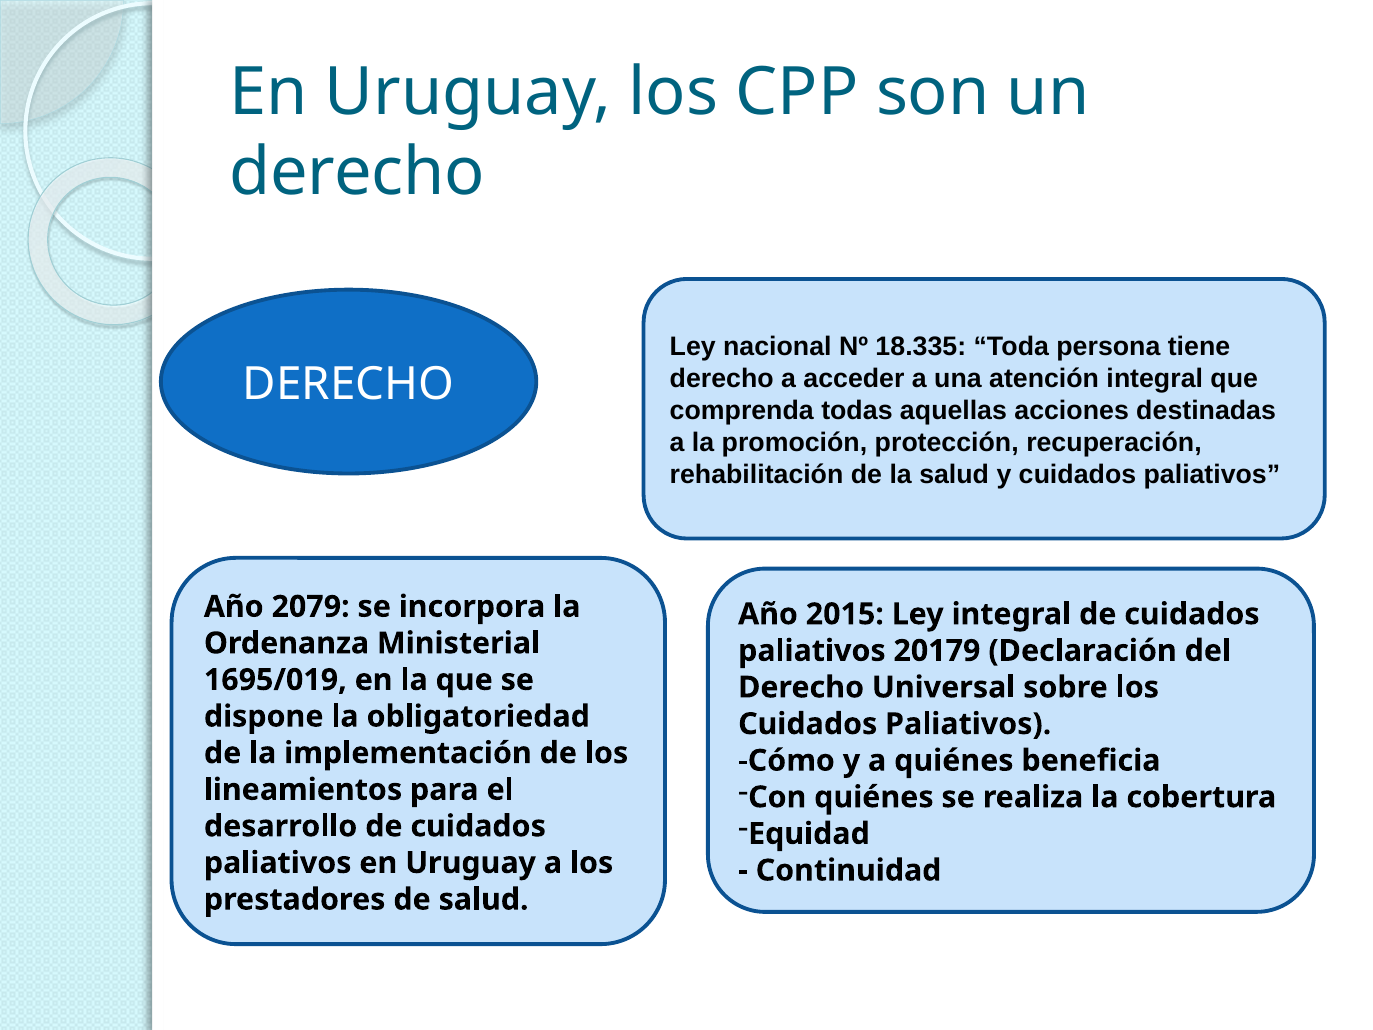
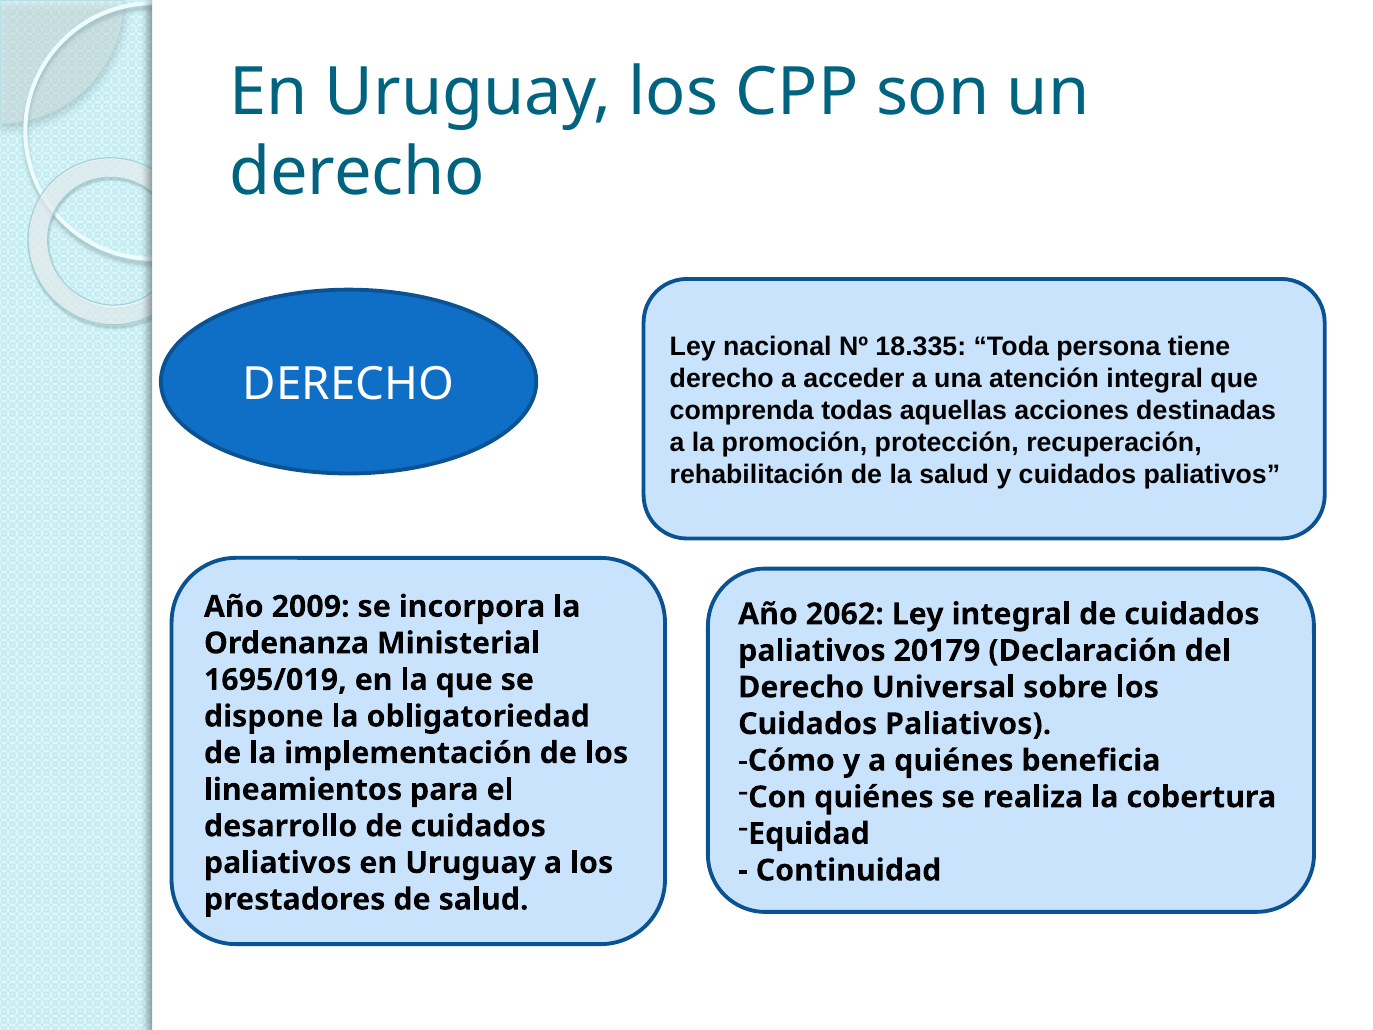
2079: 2079 -> 2009
2015: 2015 -> 2062
